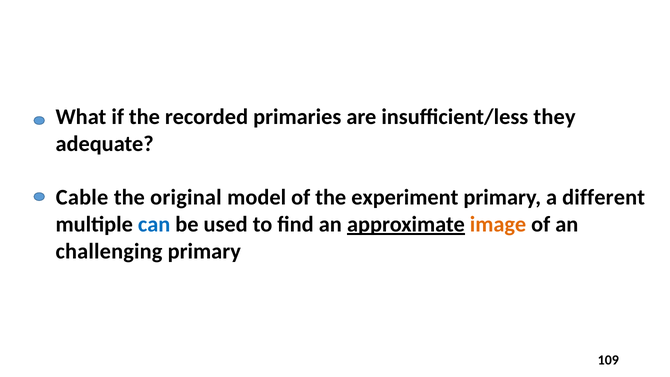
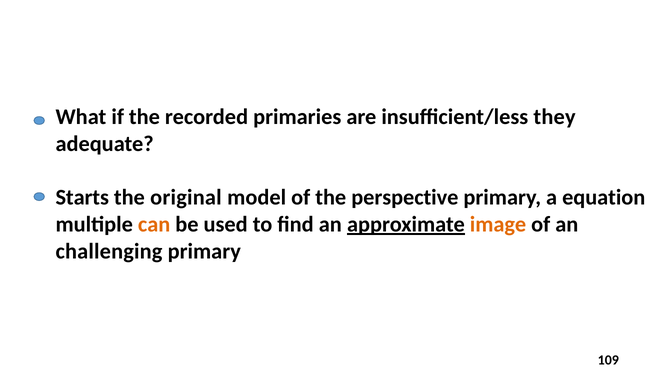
Cable: Cable -> Starts
experiment: experiment -> perspective
different: different -> equation
can colour: blue -> orange
